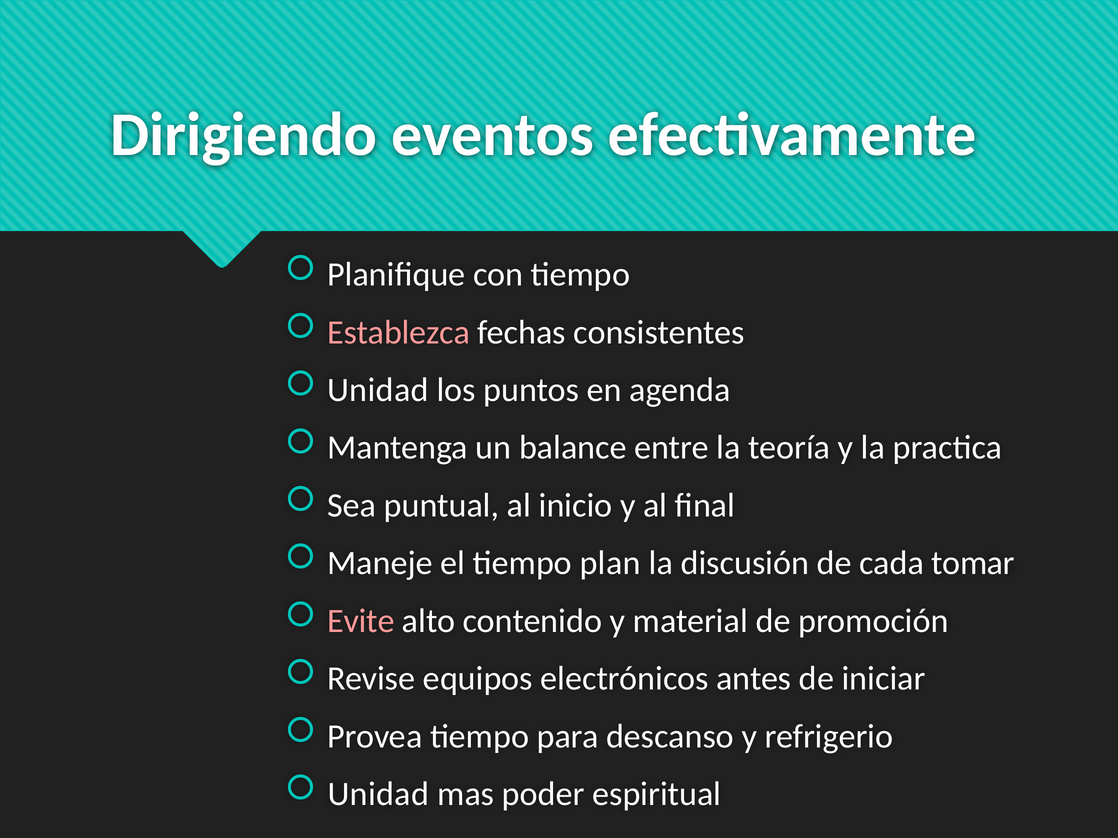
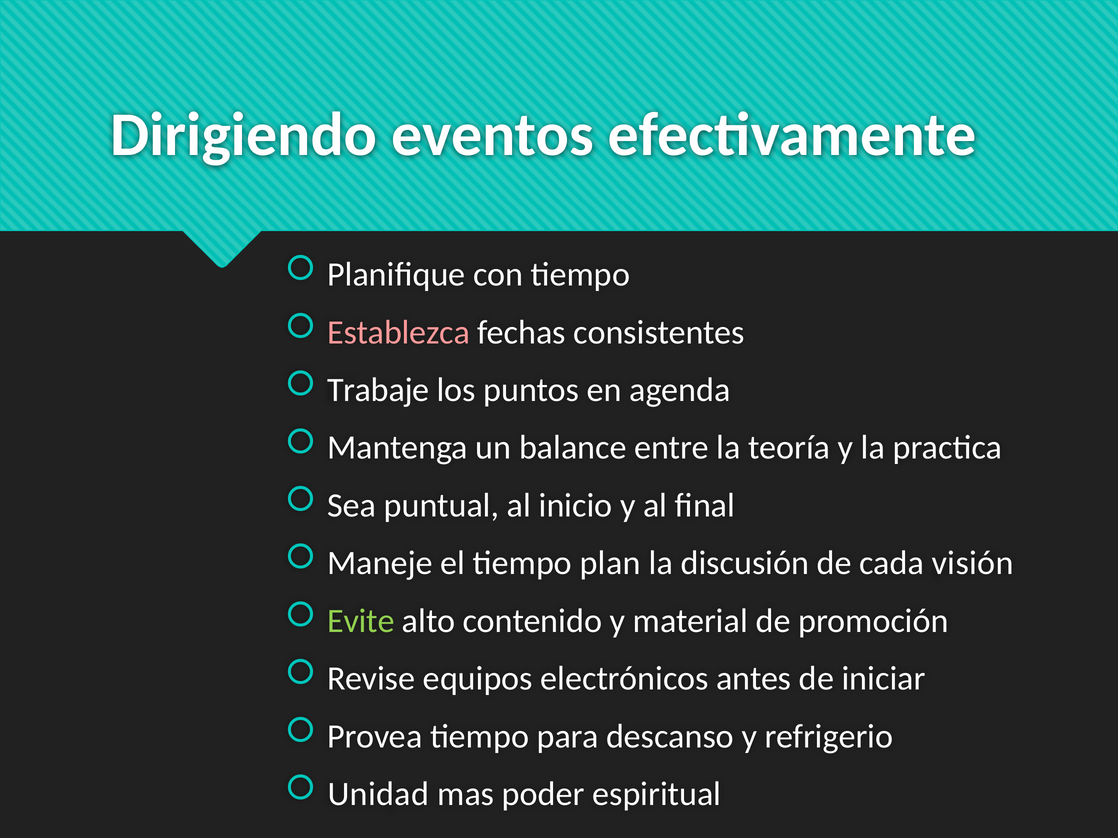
Unidad at (378, 390): Unidad -> Trabaje
tomar: tomar -> visión
Evite colour: pink -> light green
